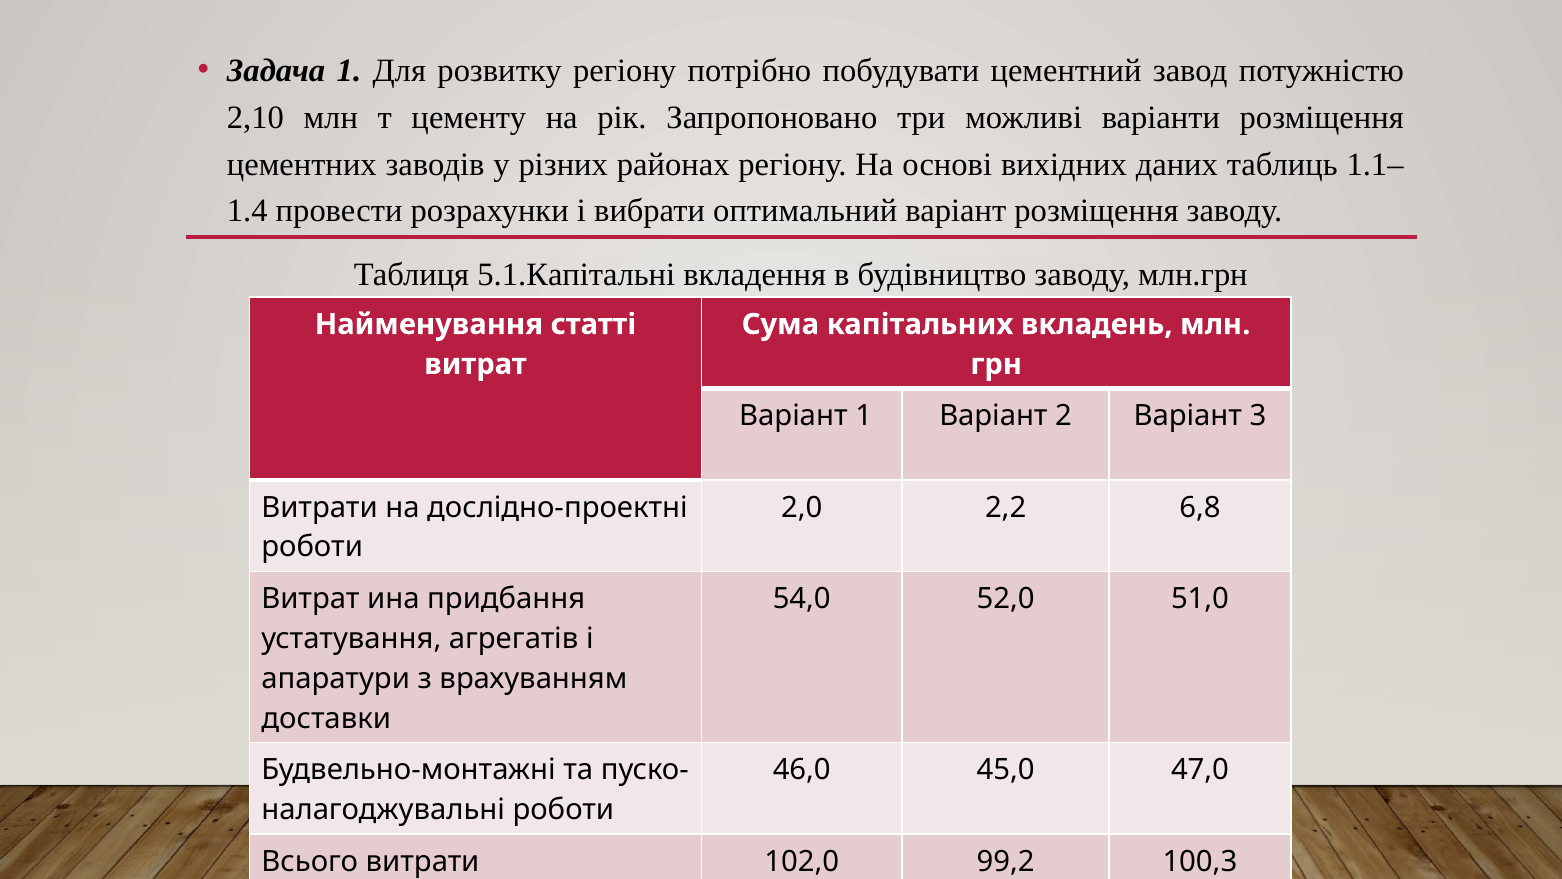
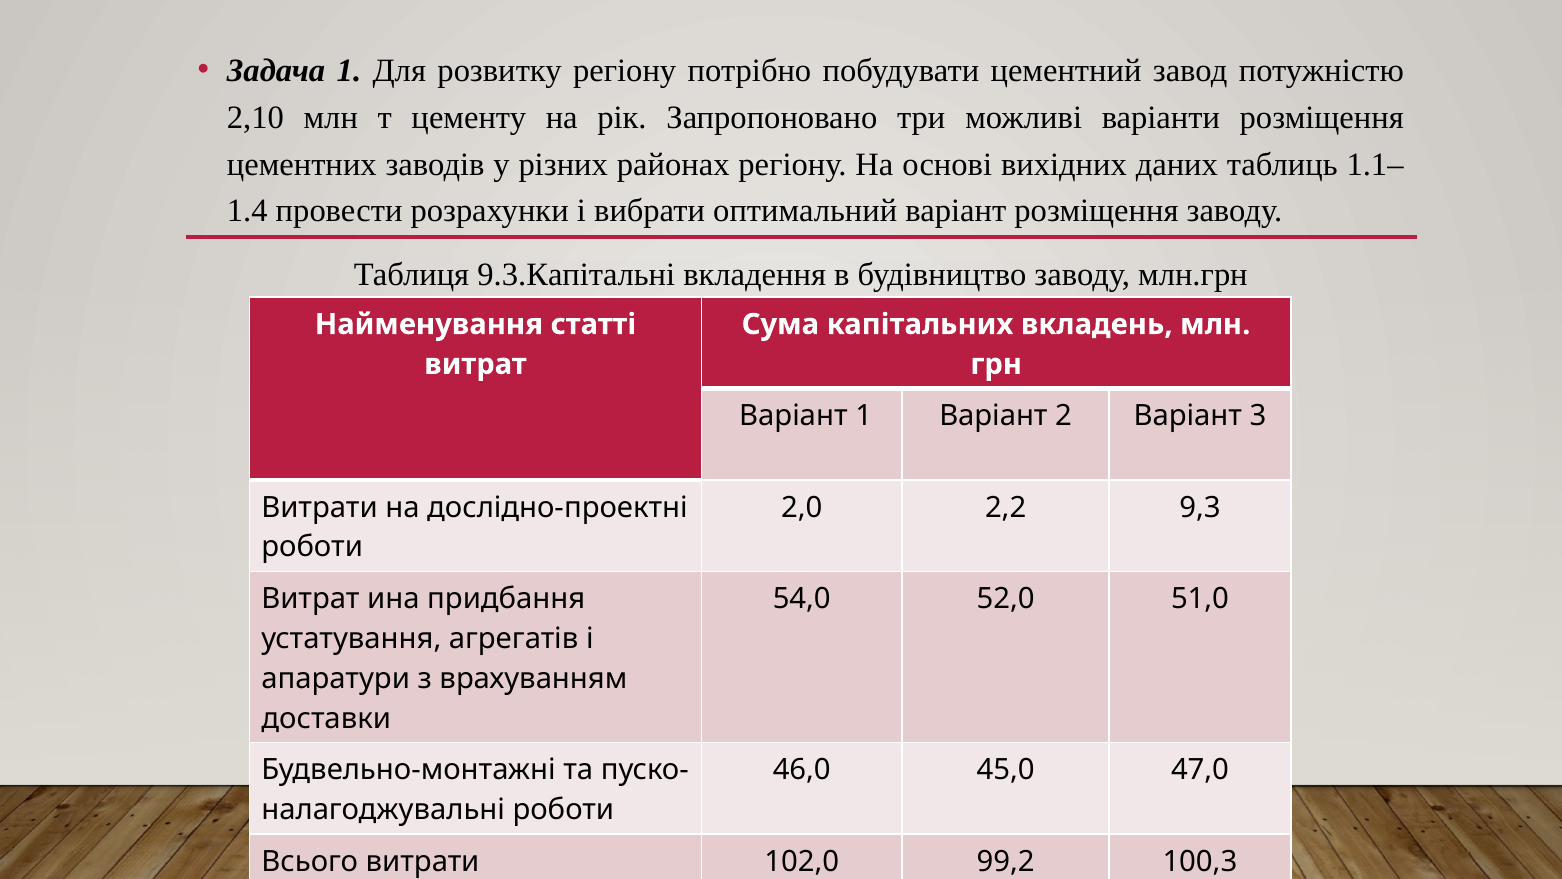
5.1.Капітальні: 5.1.Капітальні -> 9.3.Капітальні
6,8: 6,8 -> 9,3
